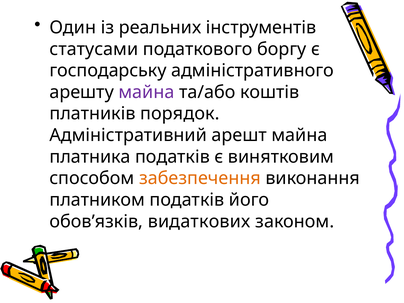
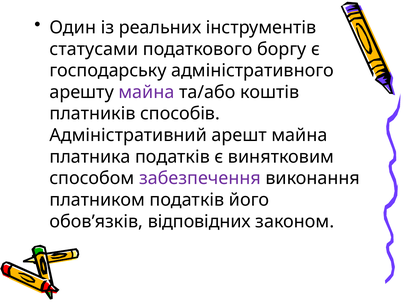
порядок: порядок -> способів
забезпечення colour: orange -> purple
видаткових: видаткових -> відповідних
